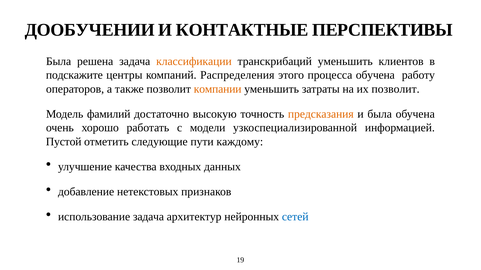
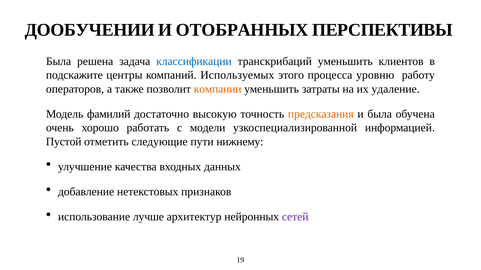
КОНТАКТНЫЕ: КОНТАКТНЫЕ -> ОТОБРАННЫХ
классификации colour: orange -> blue
Распределения: Распределения -> Используемых
процесса обучена: обучена -> уровню
их позволит: позволит -> удаление
каждому: каждому -> нижнему
использование задача: задача -> лучше
сетей colour: blue -> purple
